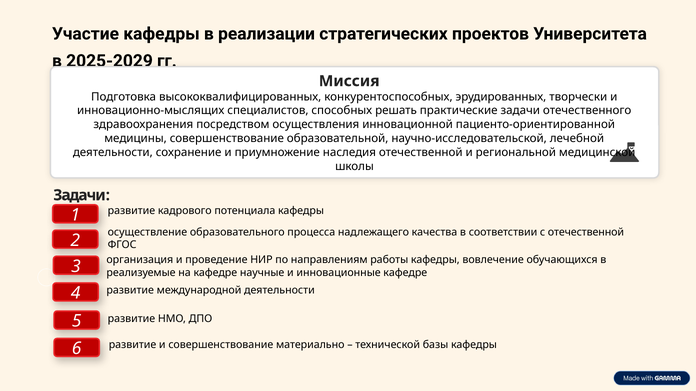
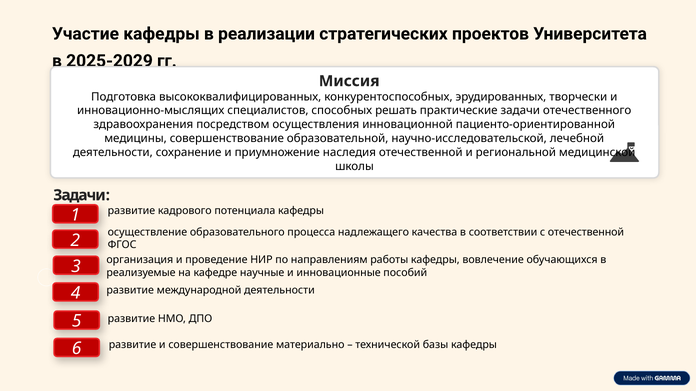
инновационные кафедре: кафедре -> пособий
